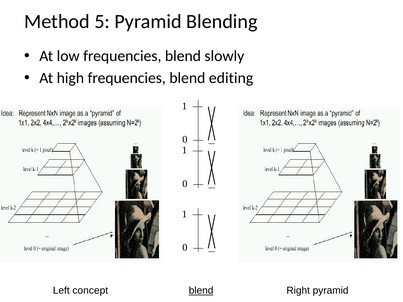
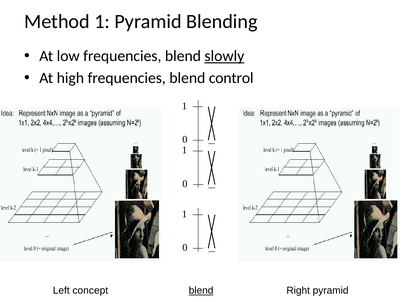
Method 5: 5 -> 1
slowly underline: none -> present
editing: editing -> control
